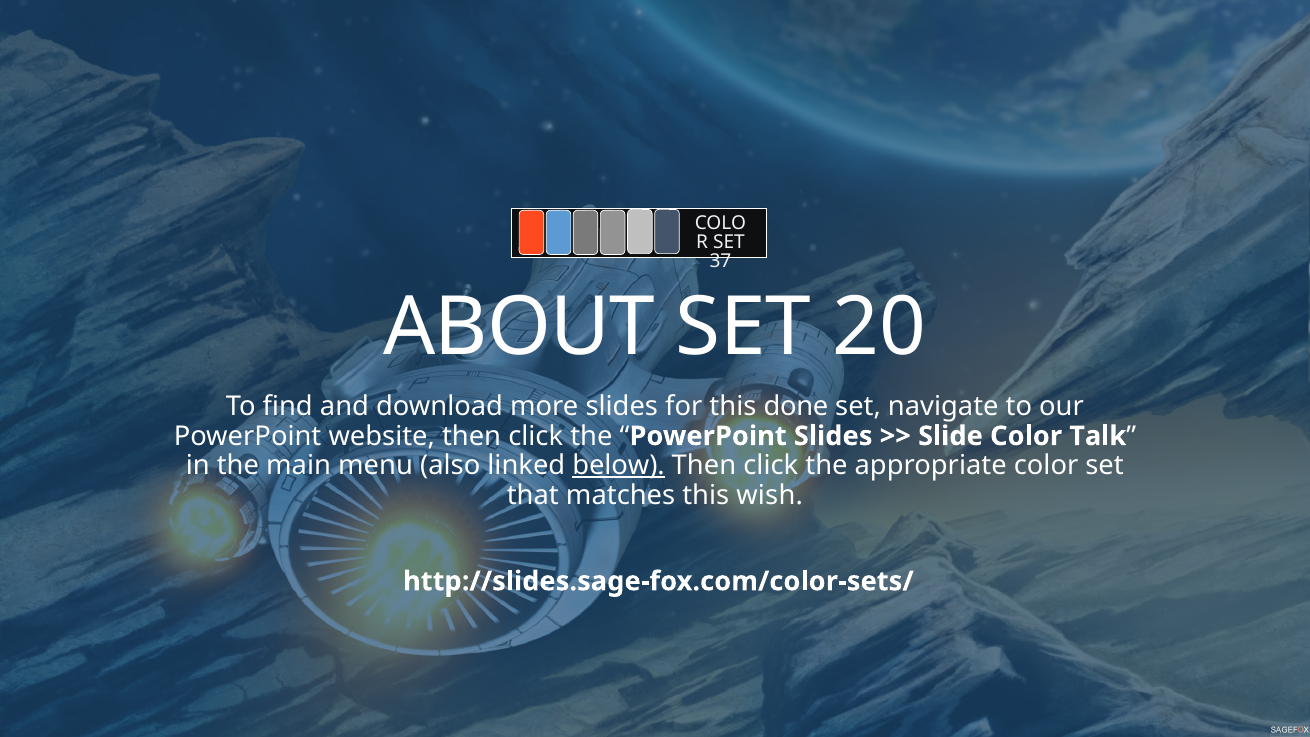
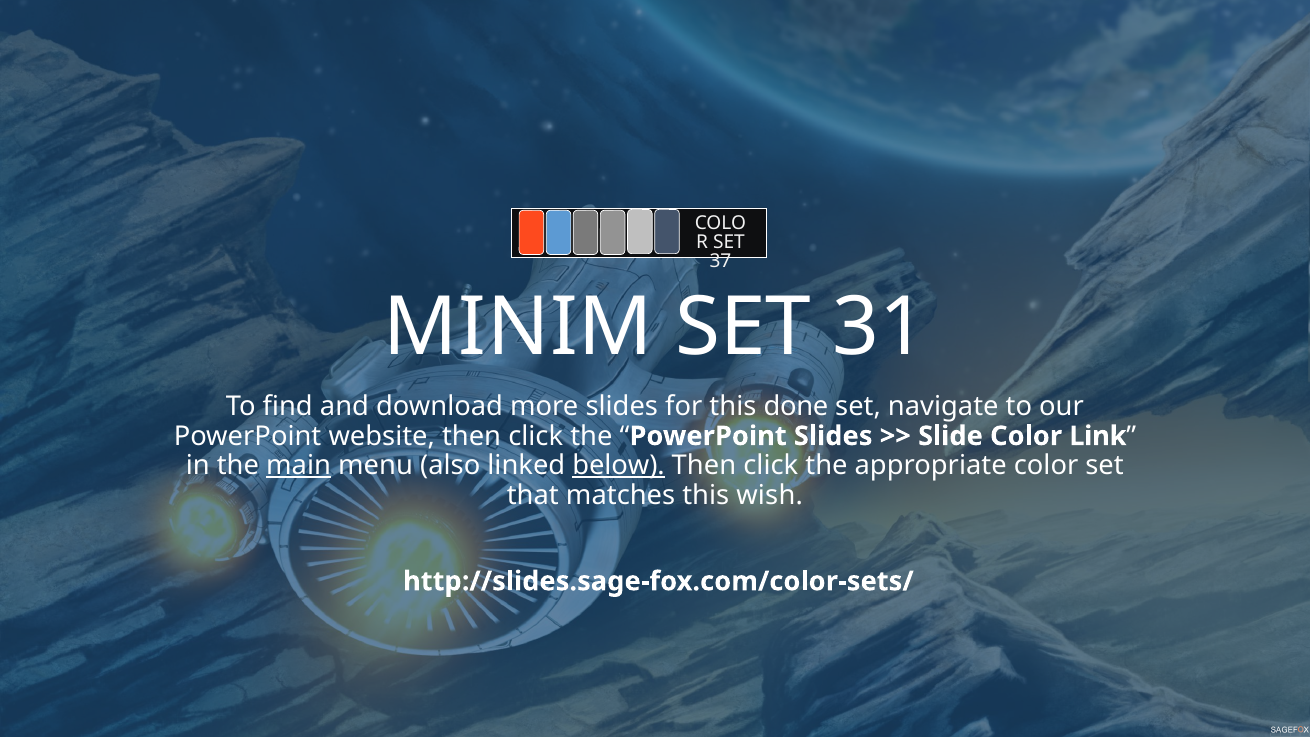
ABOUT: ABOUT -> MINIM
20: 20 -> 31
Talk: Talk -> Link
main underline: none -> present
